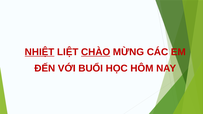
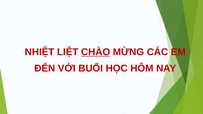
NHIỆT underline: present -> none
